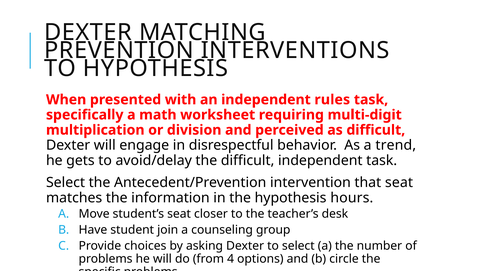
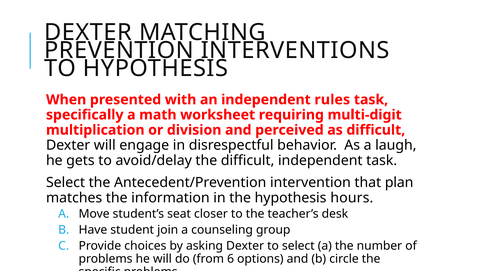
trend: trend -> laugh
that seat: seat -> plan
4: 4 -> 6
